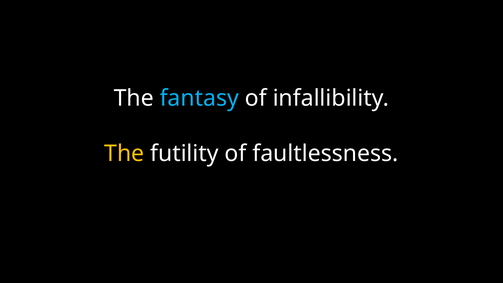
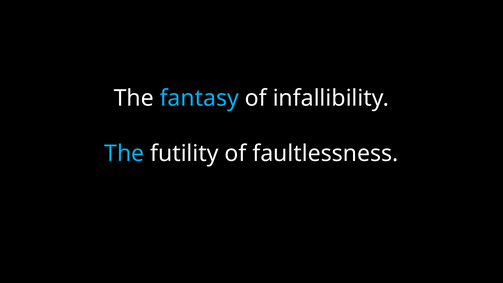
The at (124, 153) colour: yellow -> light blue
